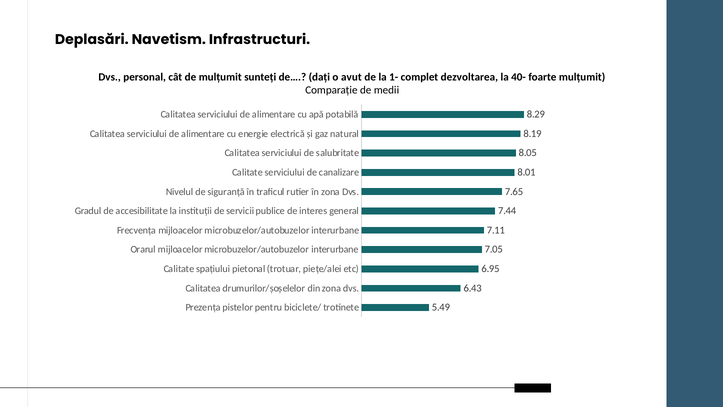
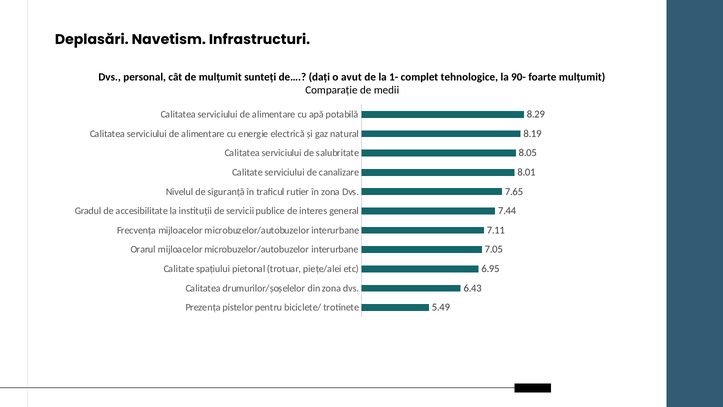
dezvoltarea: dezvoltarea -> tehnologice
40-: 40- -> 90-
